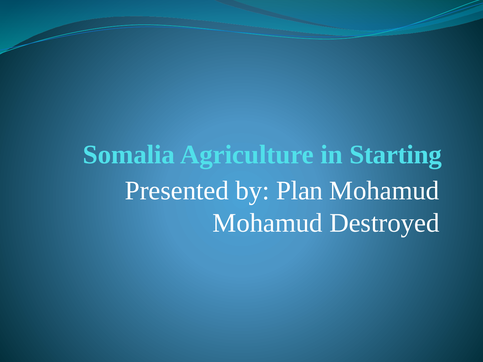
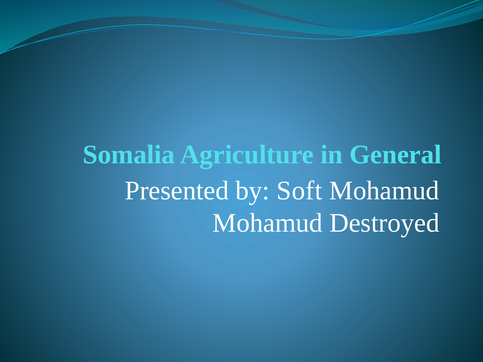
Starting: Starting -> General
Plan: Plan -> Soft
